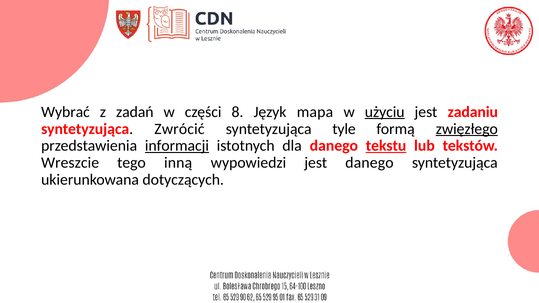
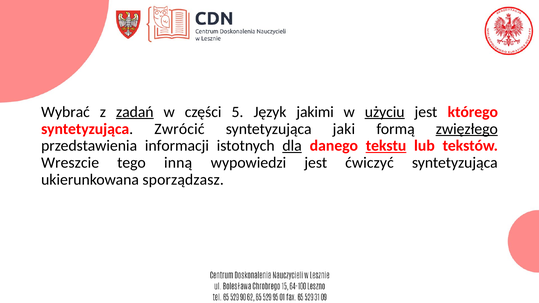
zadań underline: none -> present
8: 8 -> 5
mapa: mapa -> jakimi
zadaniu: zadaniu -> którego
tyle: tyle -> jaki
informacji underline: present -> none
dla underline: none -> present
jest danego: danego -> ćwiczyć
dotyczących: dotyczących -> sporządzasz
